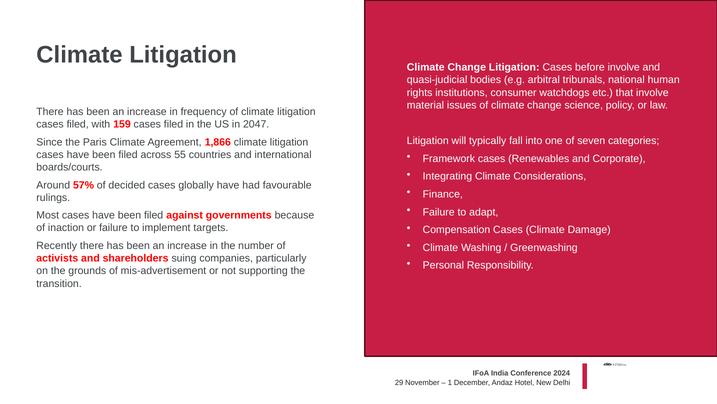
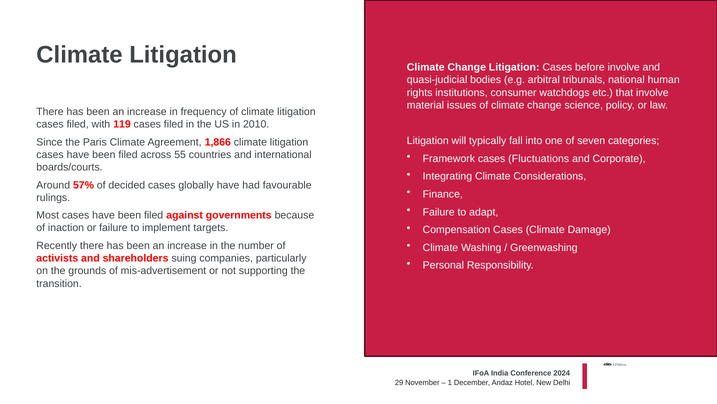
159: 159 -> 119
2047: 2047 -> 2010
Renewables: Renewables -> Fluctuations
